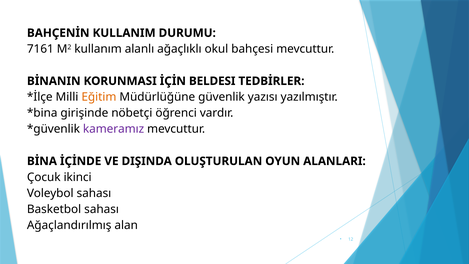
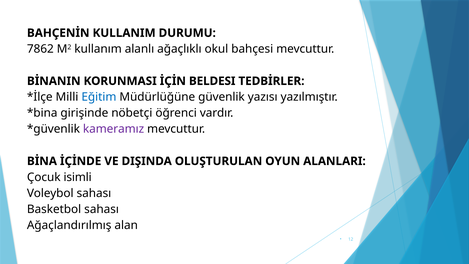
7161: 7161 -> 7862
Eğitim colour: orange -> blue
ikinci: ikinci -> isimli
